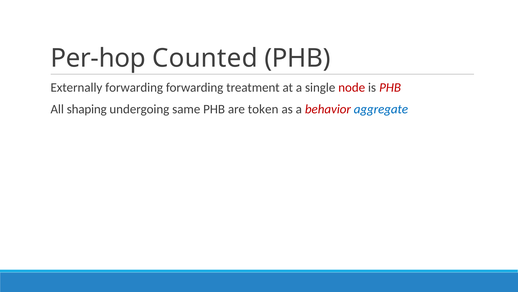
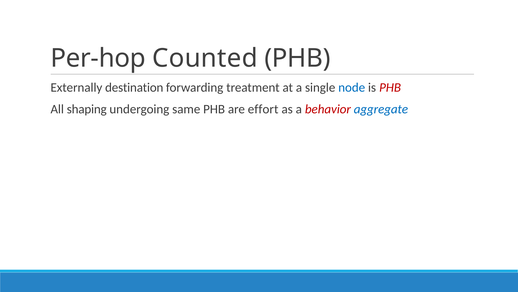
Externally forwarding: forwarding -> destination
node colour: red -> blue
token: token -> effort
